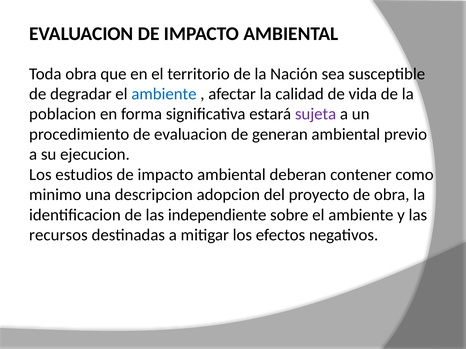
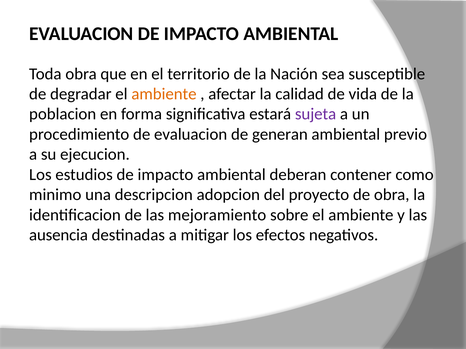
ambiente at (164, 94) colour: blue -> orange
independiente: independiente -> mejoramiento
recursos: recursos -> ausencia
